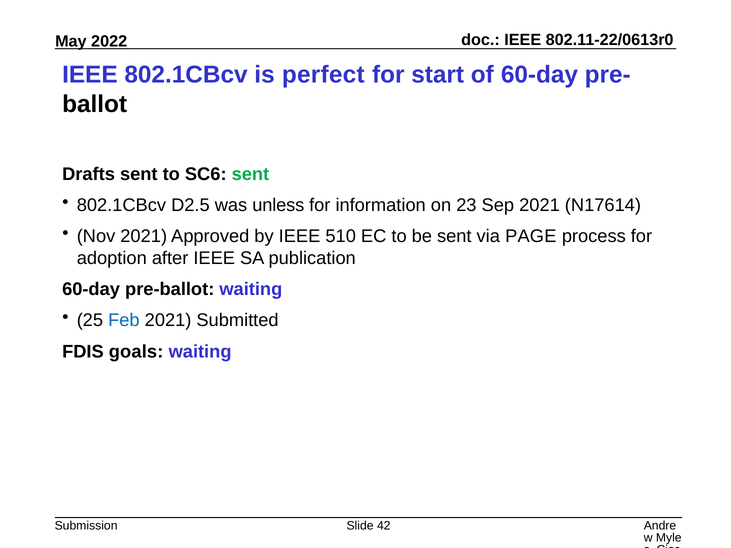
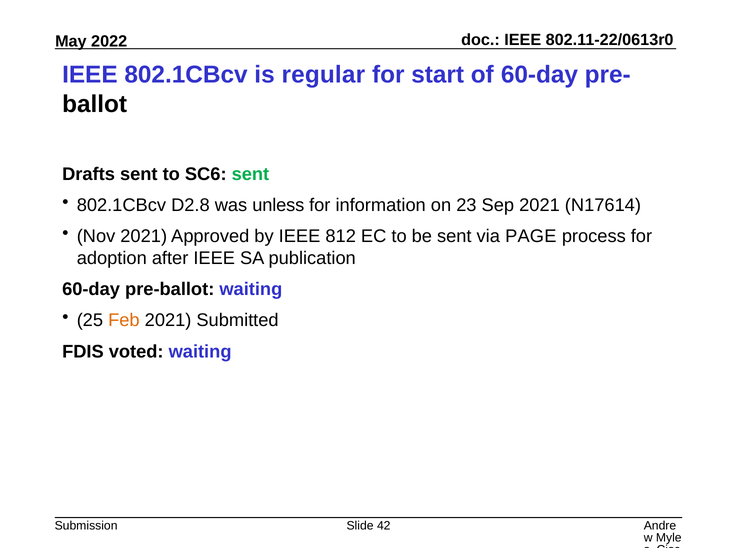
perfect: perfect -> regular
D2.5: D2.5 -> D2.8
510: 510 -> 812
Feb colour: blue -> orange
goals: goals -> voted
